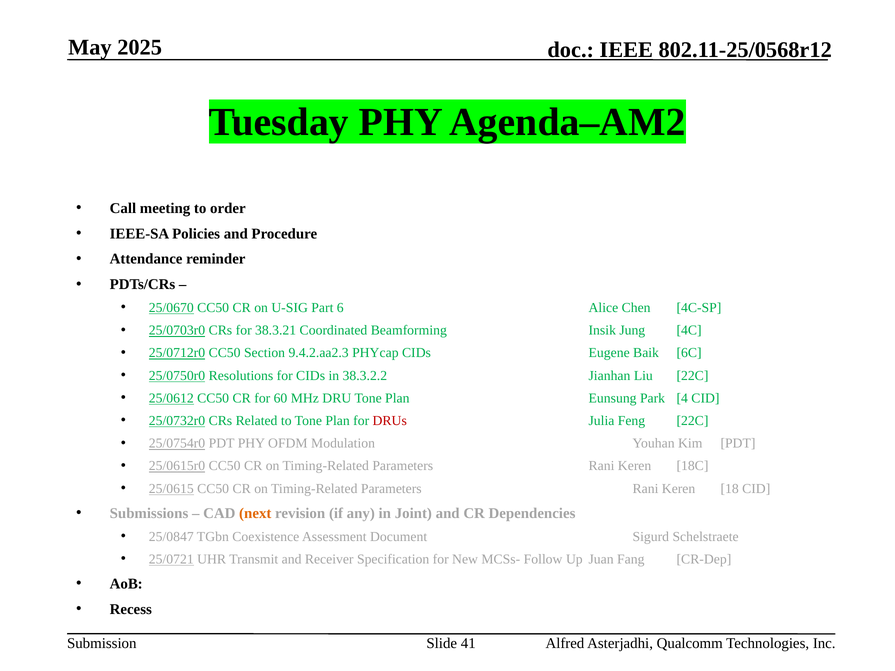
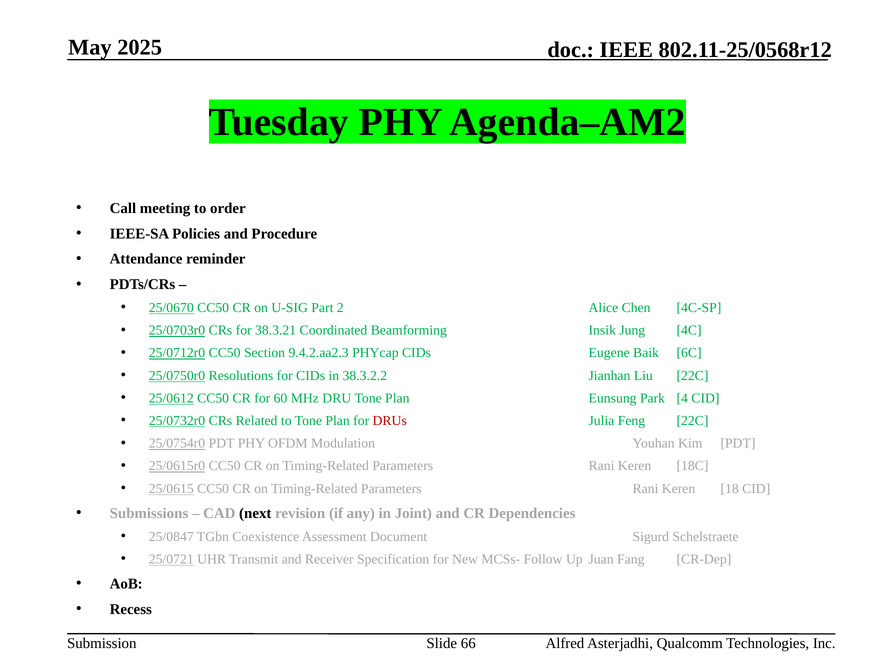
6: 6 -> 2
next colour: orange -> black
41: 41 -> 66
